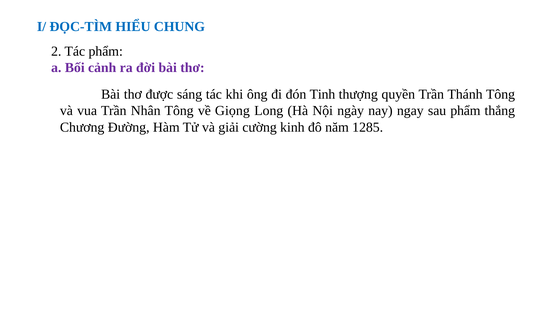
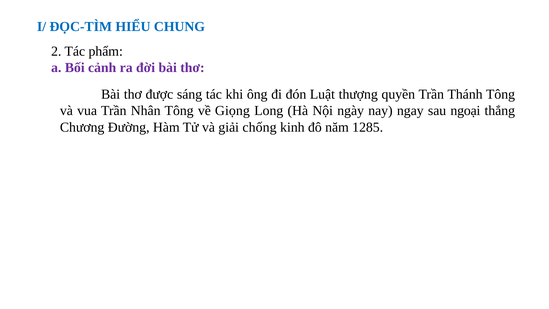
Tinh: Tinh -> Luật
sau phẩm: phẩm -> ngoại
cường: cường -> chống
